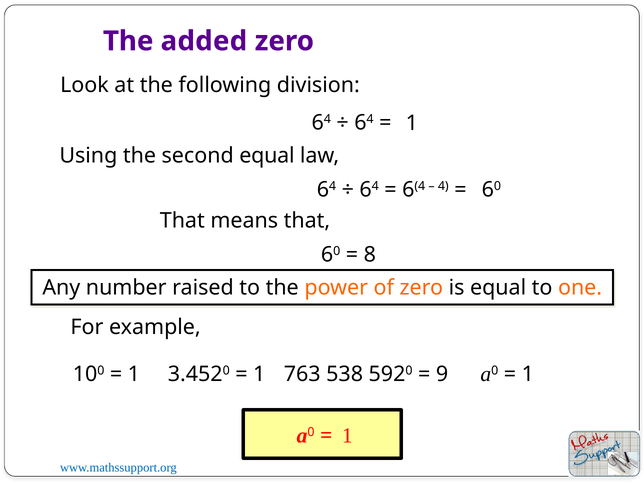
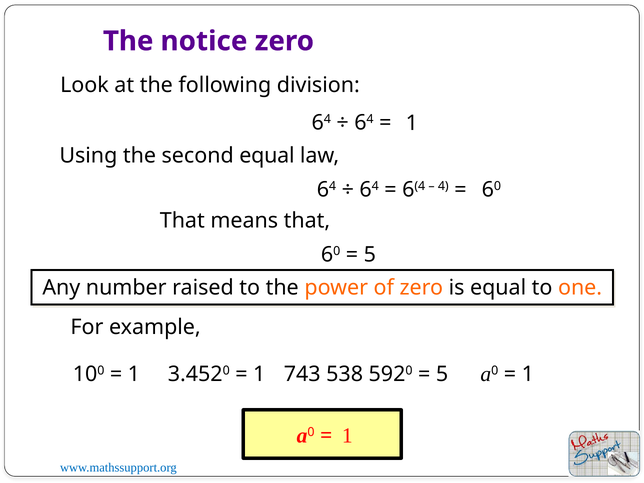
added: added -> notice
8 at (370, 255): 8 -> 5
763: 763 -> 743
9 at (442, 374): 9 -> 5
